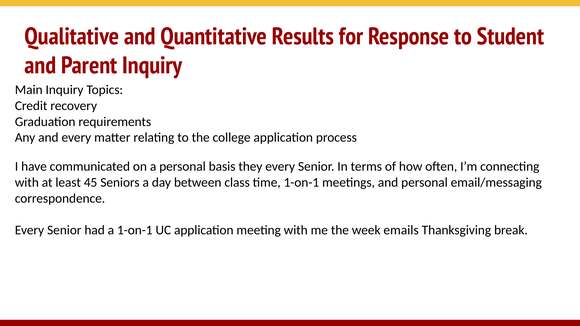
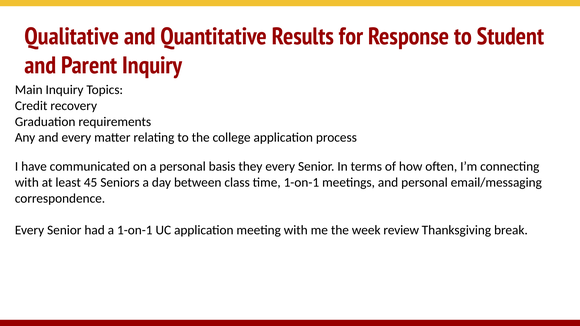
emails: emails -> review
